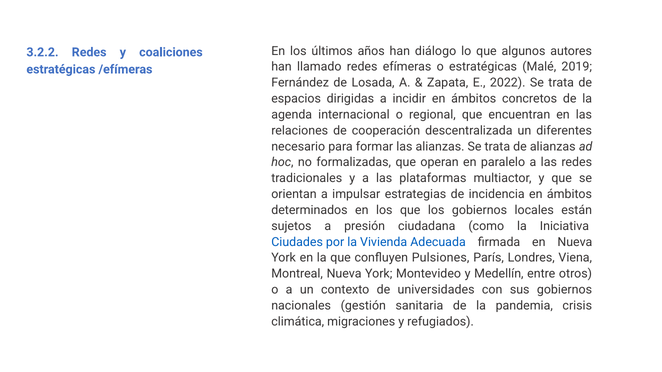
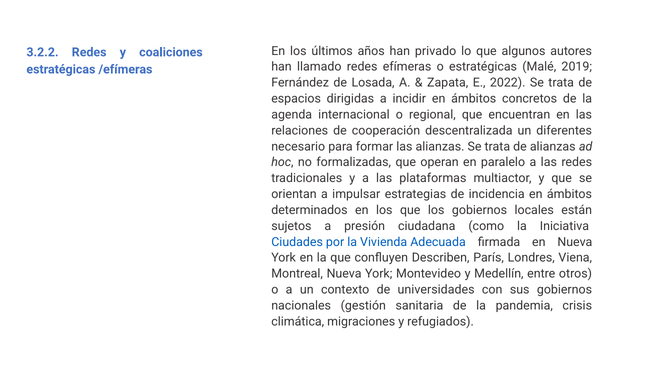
diálogo: diálogo -> privado
Pulsiones: Pulsiones -> Describen
